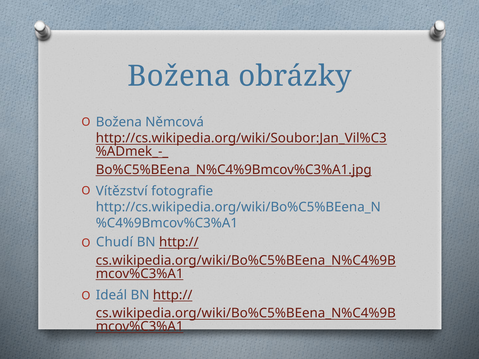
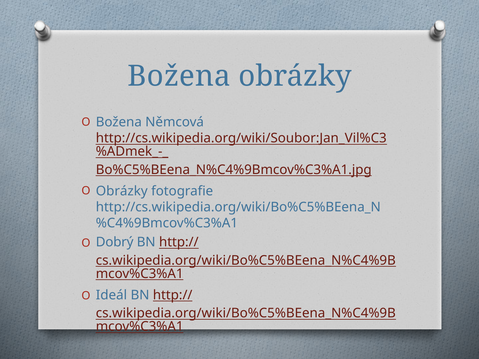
Vítězství at (122, 191): Vítězství -> Obrázky
Chudí: Chudí -> Dobrý
